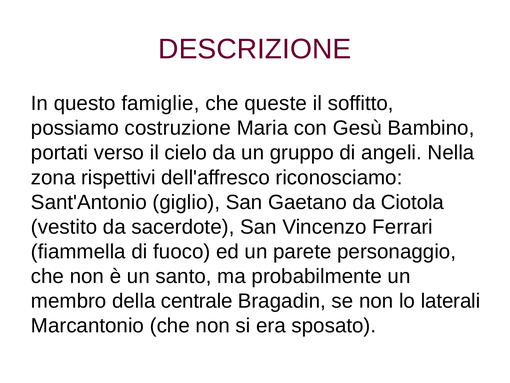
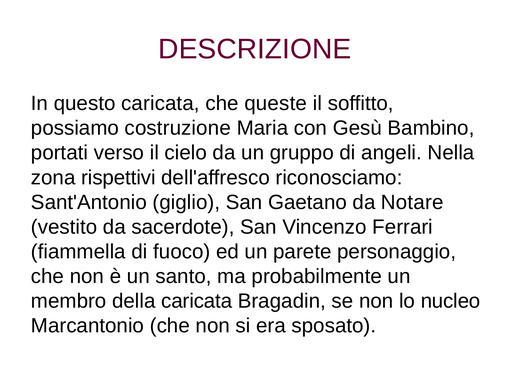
questo famiglie: famiglie -> caricata
Ciotola: Ciotola -> Notare
della centrale: centrale -> caricata
laterali: laterali -> nucleo
